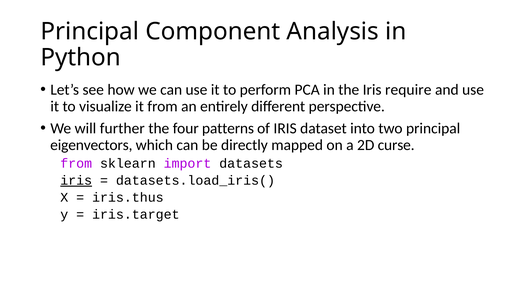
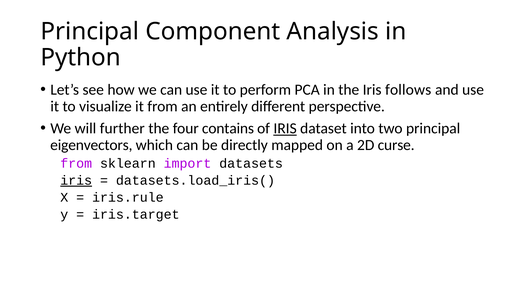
require: require -> follows
patterns: patterns -> contains
IRIS at (285, 129) underline: none -> present
iris.thus: iris.thus -> iris.rule
